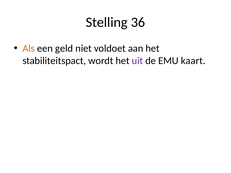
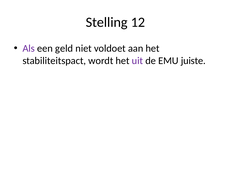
36: 36 -> 12
Als colour: orange -> purple
kaart: kaart -> juiste
